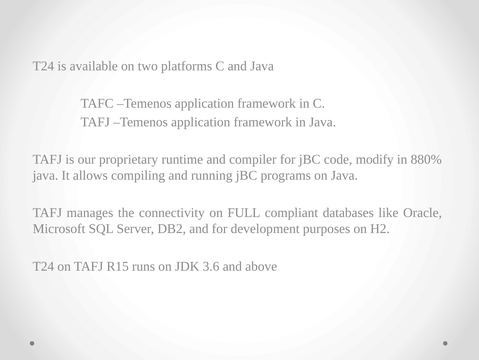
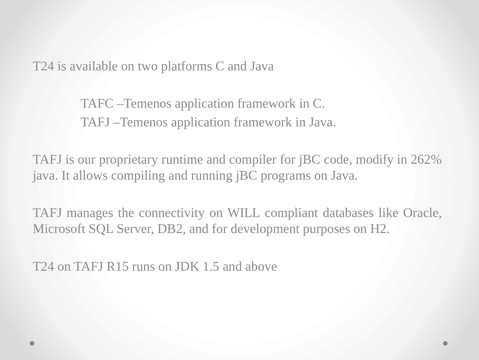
880%: 880% -> 262%
FULL: FULL -> WILL
3.6: 3.6 -> 1.5
